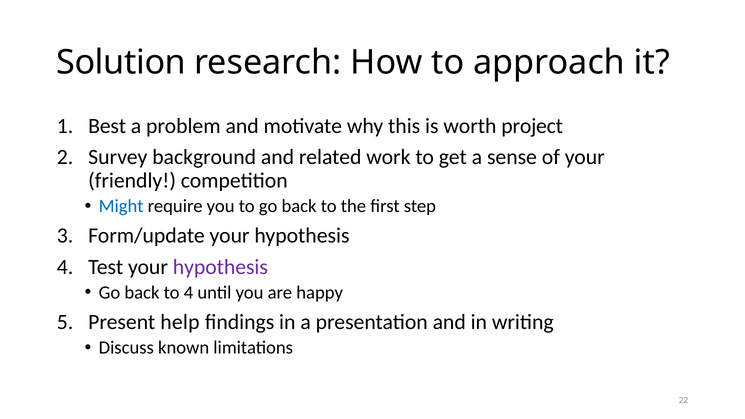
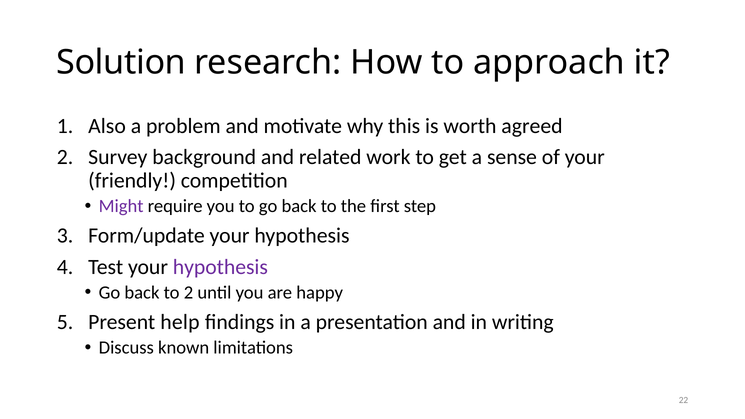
Best: Best -> Also
project: project -> agreed
Might colour: blue -> purple
to 4: 4 -> 2
